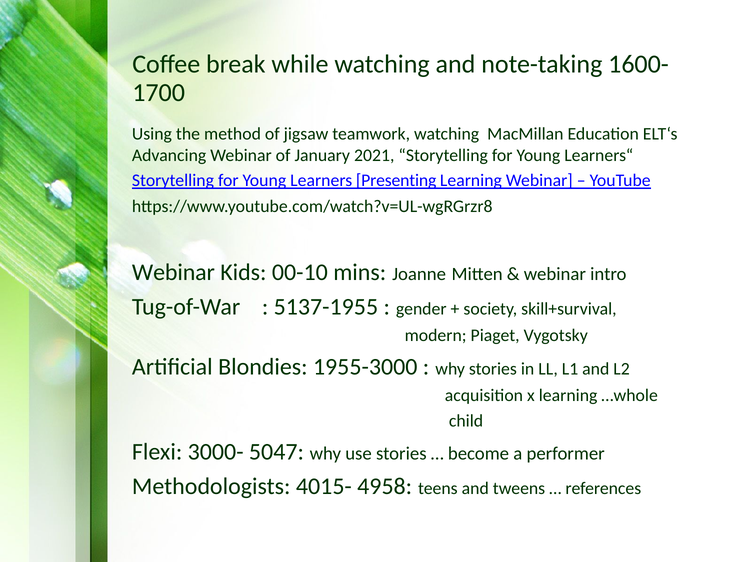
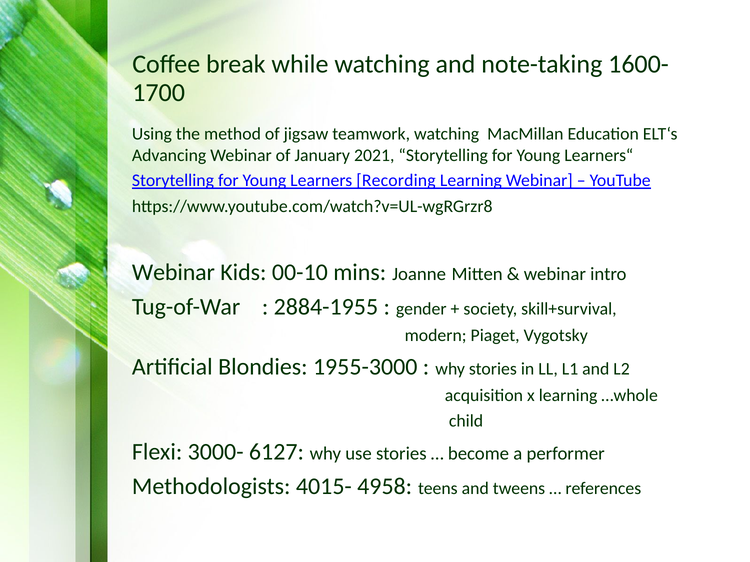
Presenting: Presenting -> Recording
5137-1955: 5137-1955 -> 2884-1955
5047: 5047 -> 6127
